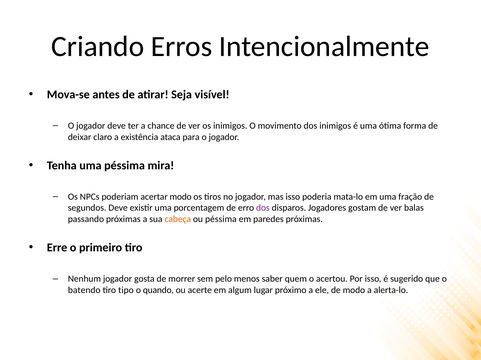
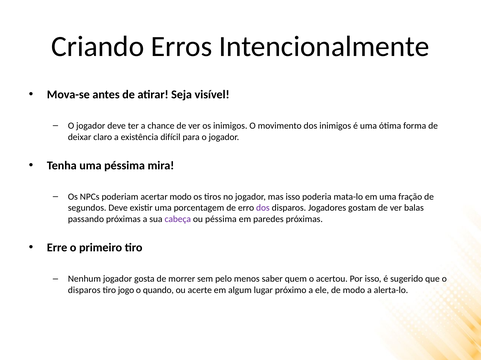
ataca: ataca -> difícil
cabeça colour: orange -> purple
batendo at (84, 291): batendo -> disparos
tipo: tipo -> jogo
